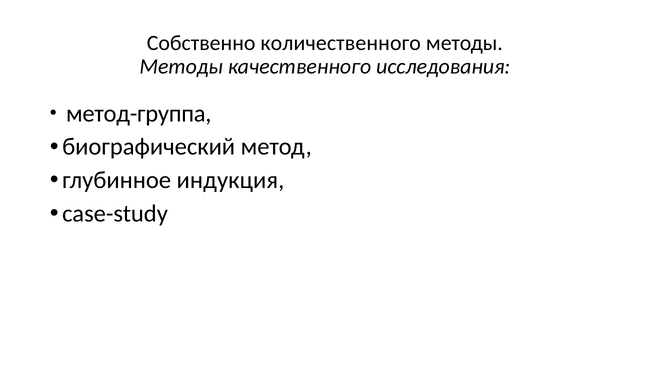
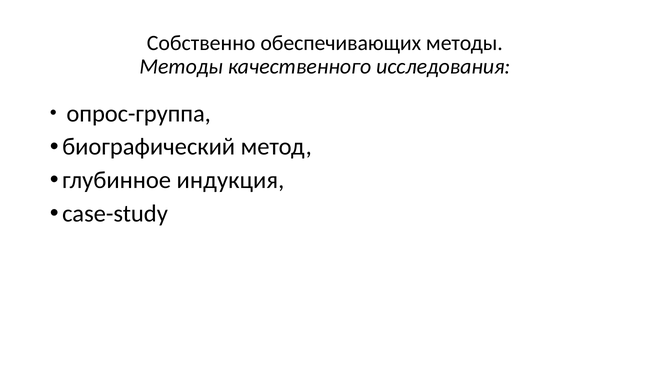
количественного: количественного -> обеспечивающих
метод-группа: метод-группа -> опрос-группа
